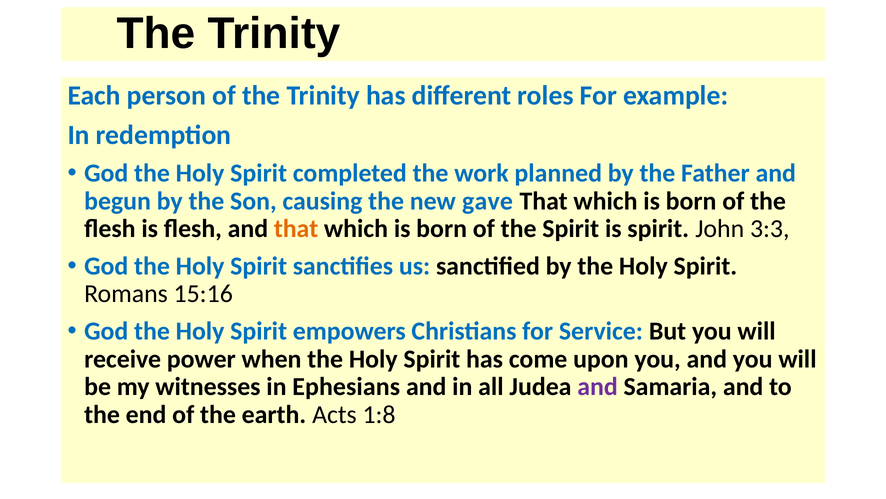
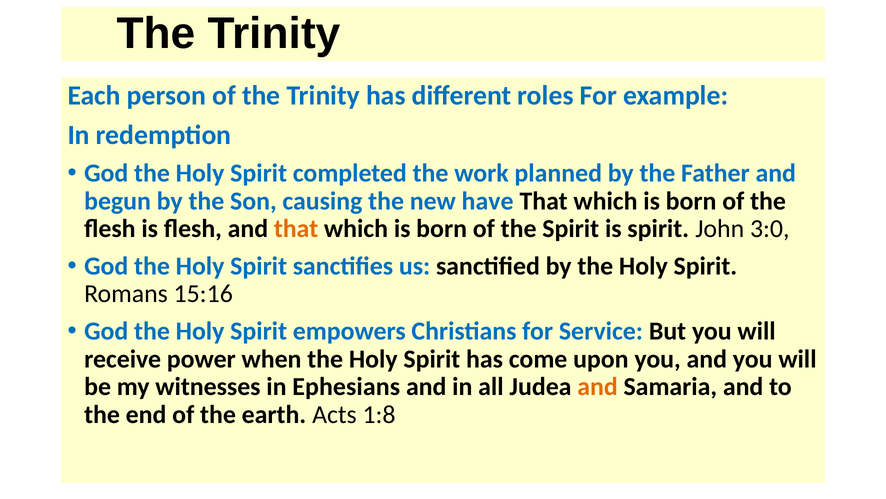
gave: gave -> have
3:3: 3:3 -> 3:0
and at (598, 386) colour: purple -> orange
